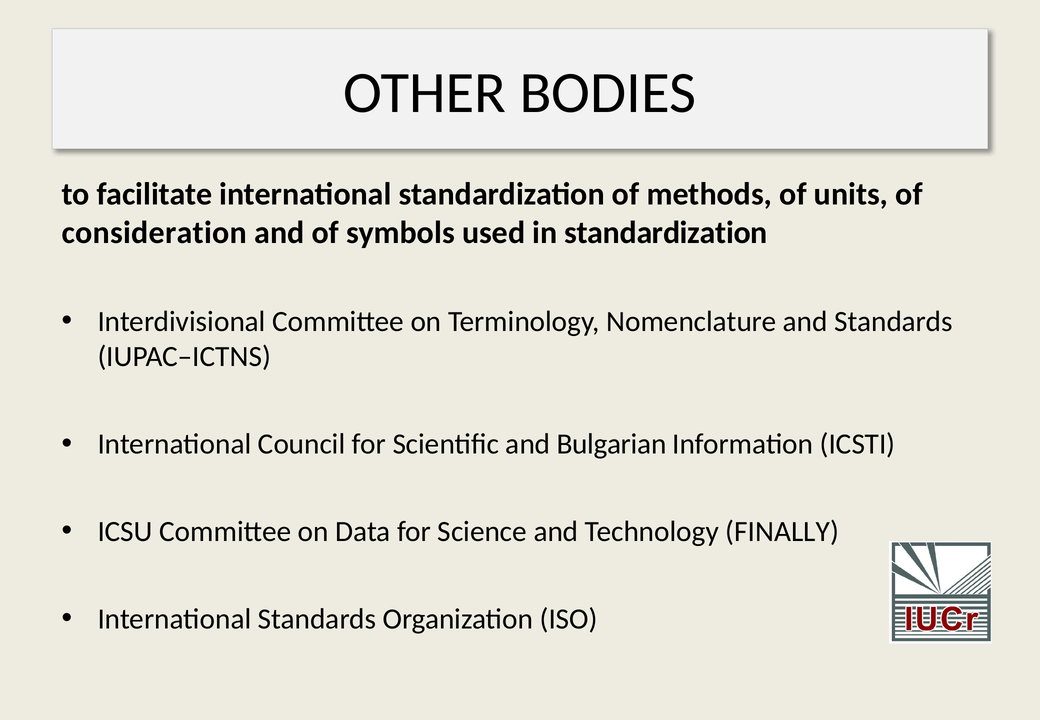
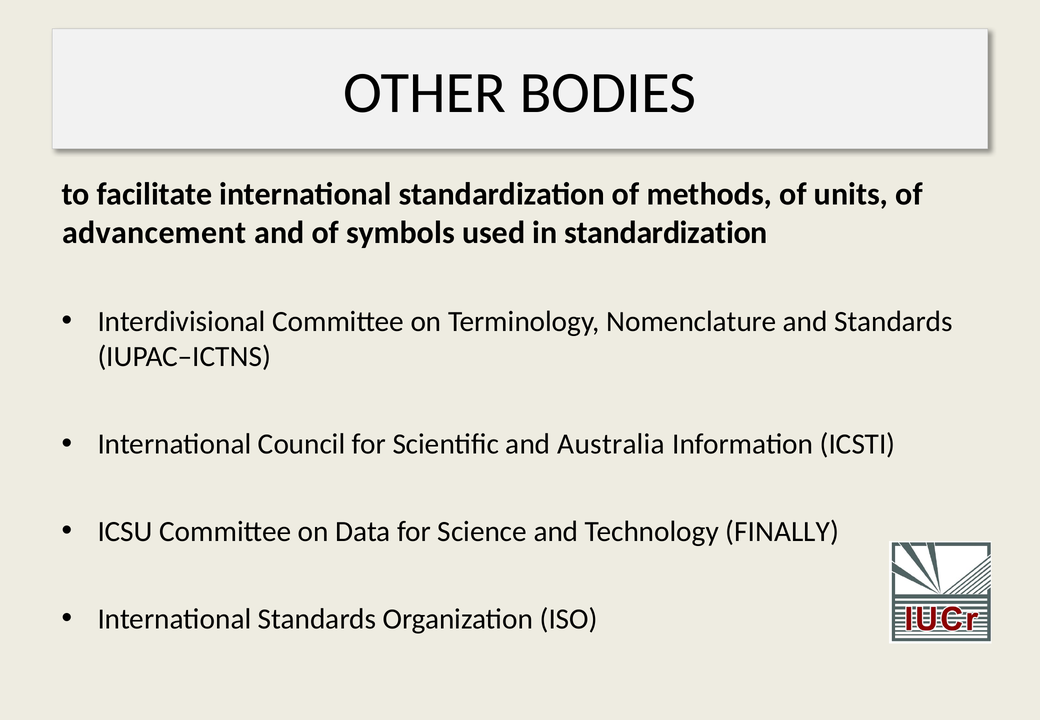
consideration: consideration -> advancement
Bulgarian: Bulgarian -> Australia
